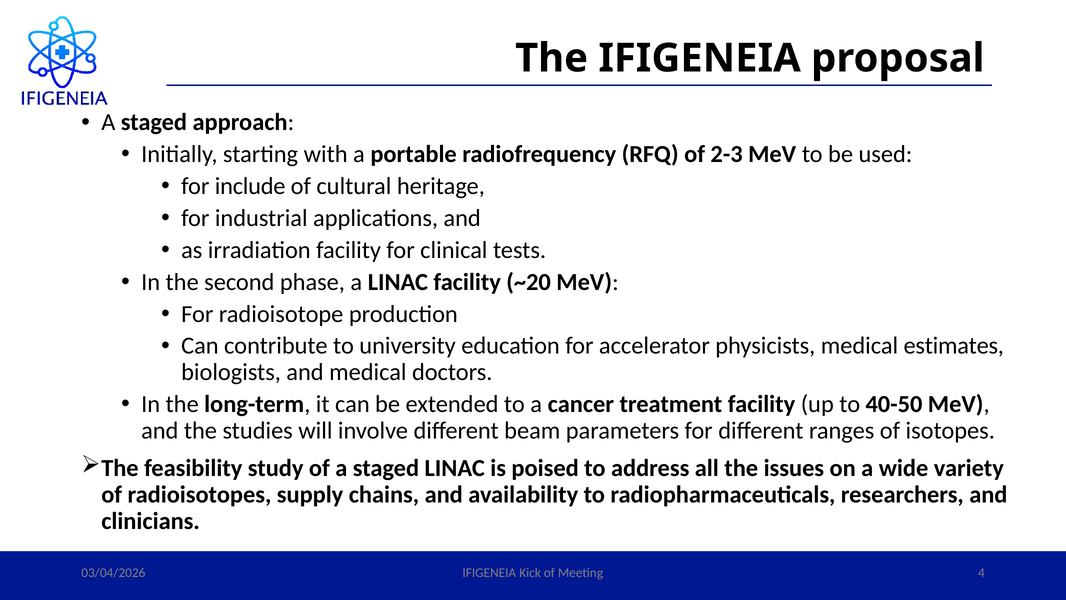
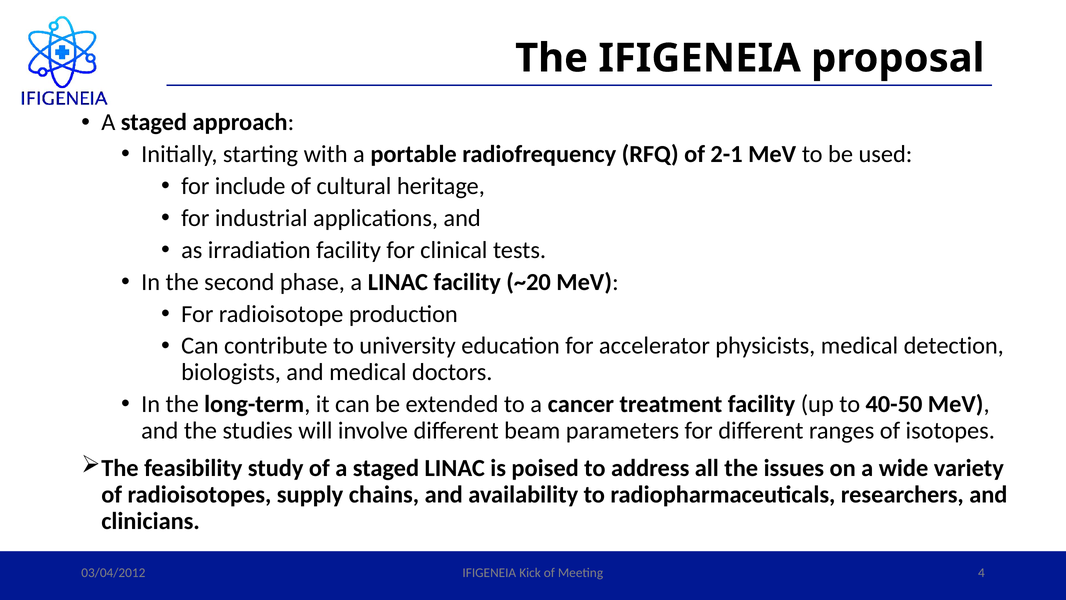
2-3: 2-3 -> 2-1
estimates: estimates -> detection
03/04/2026: 03/04/2026 -> 03/04/2012
